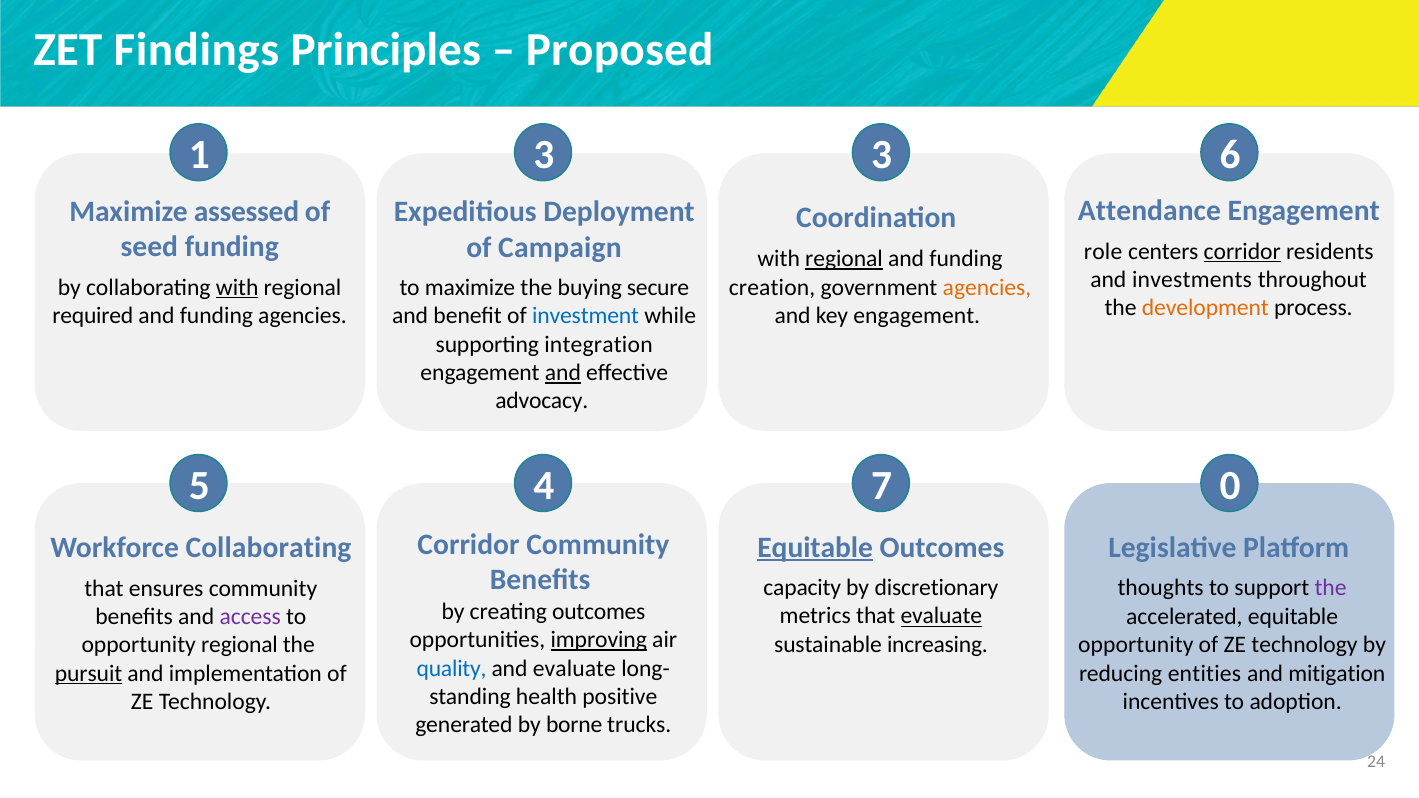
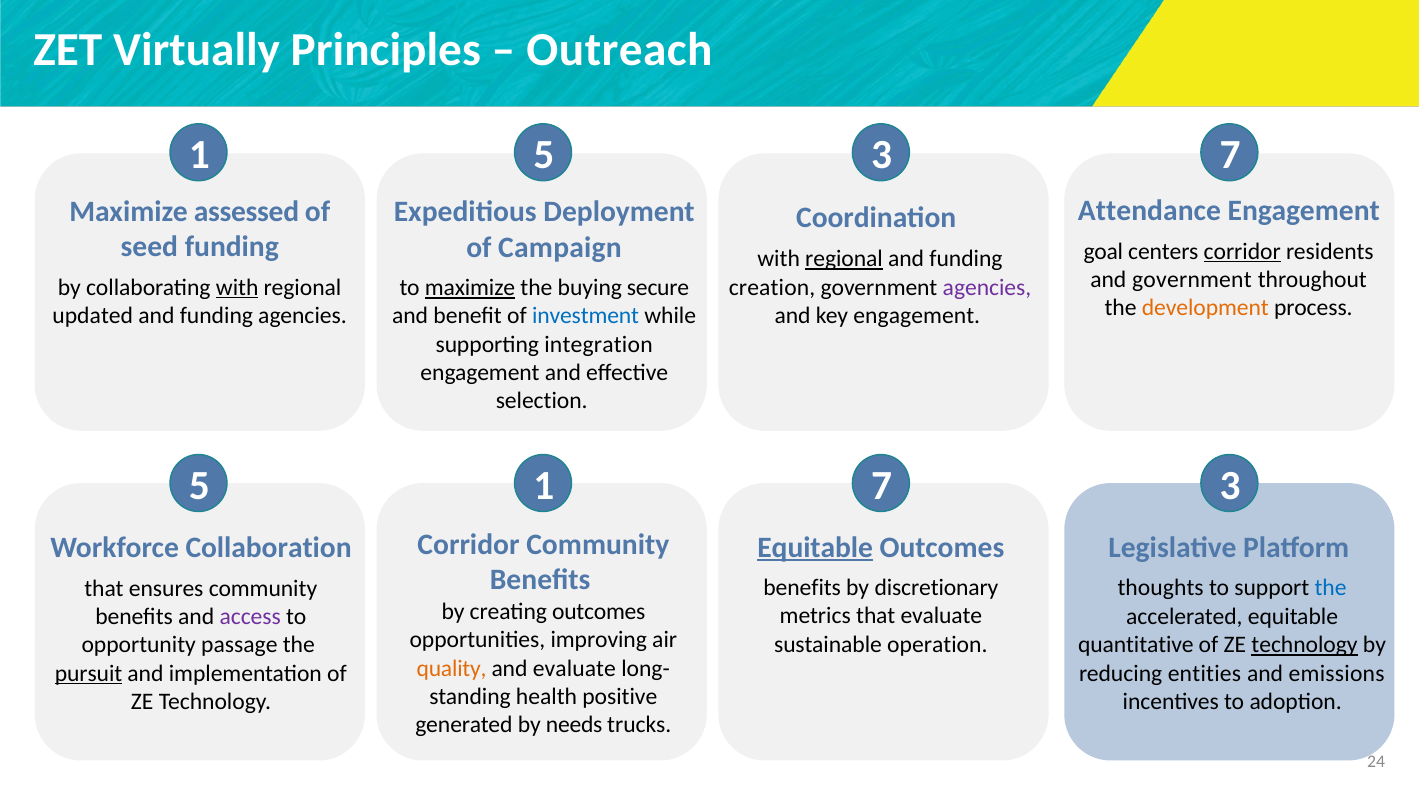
Findings: Findings -> Virtually
Proposed: Proposed -> Outreach
1 3: 3 -> 5
3 6: 6 -> 7
role: role -> goal
and investments: investments -> government
agencies at (987, 287) colour: orange -> purple
maximize at (470, 288) underline: none -> present
required: required -> updated
and at (563, 373) underline: present -> none
advocacy: advocacy -> selection
5 4: 4 -> 1
7 0: 0 -> 3
Workforce Collaborating: Collaborating -> Collaboration
capacity at (802, 588): capacity -> benefits
the at (1331, 588) colour: purple -> blue
evaluate at (941, 616) underline: present -> none
improving underline: present -> none
increasing: increasing -> operation
opportunity at (1136, 645): opportunity -> quantitative
technology at (1305, 645) underline: none -> present
opportunity regional: regional -> passage
quality colour: blue -> orange
mitigation: mitigation -> emissions
borne: borne -> needs
